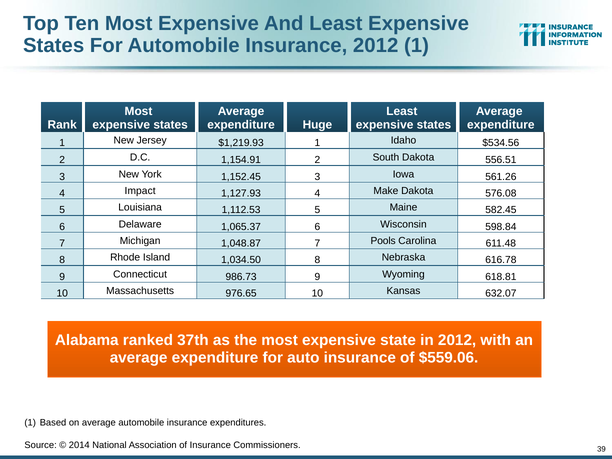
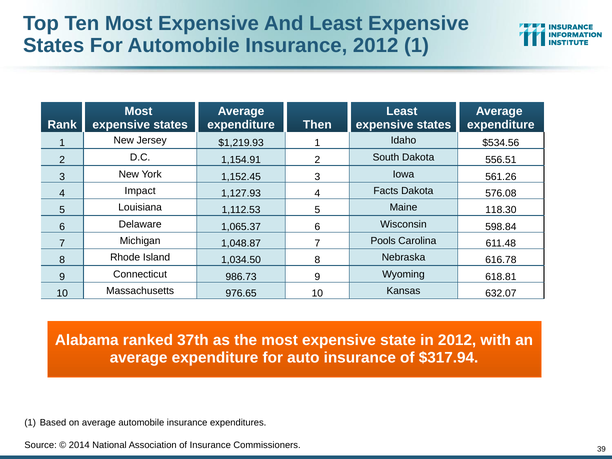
Huge: Huge -> Then
Make: Make -> Facts
582.45: 582.45 -> 118.30
$559.06: $559.06 -> $317.94
